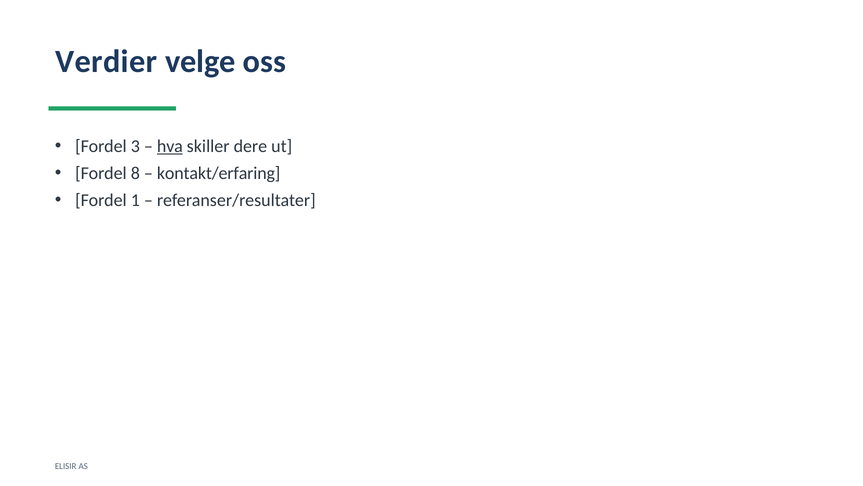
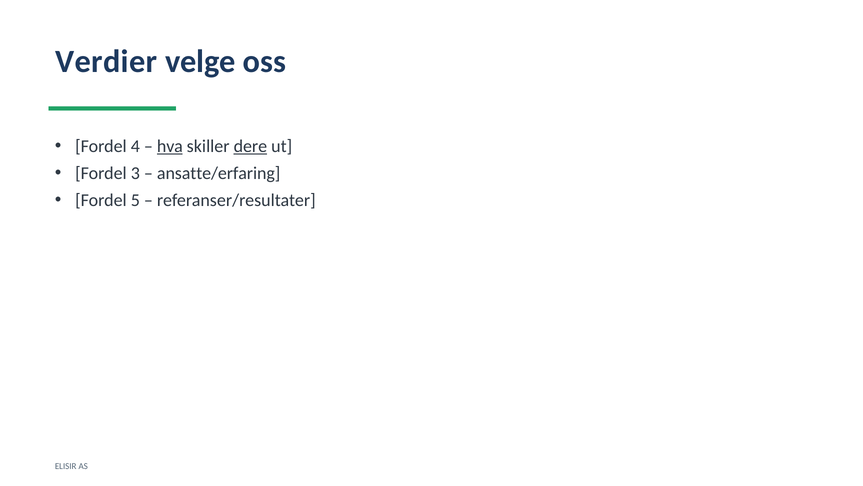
3: 3 -> 4
dere underline: none -> present
8: 8 -> 3
kontakt/erfaring: kontakt/erfaring -> ansatte/erfaring
1: 1 -> 5
